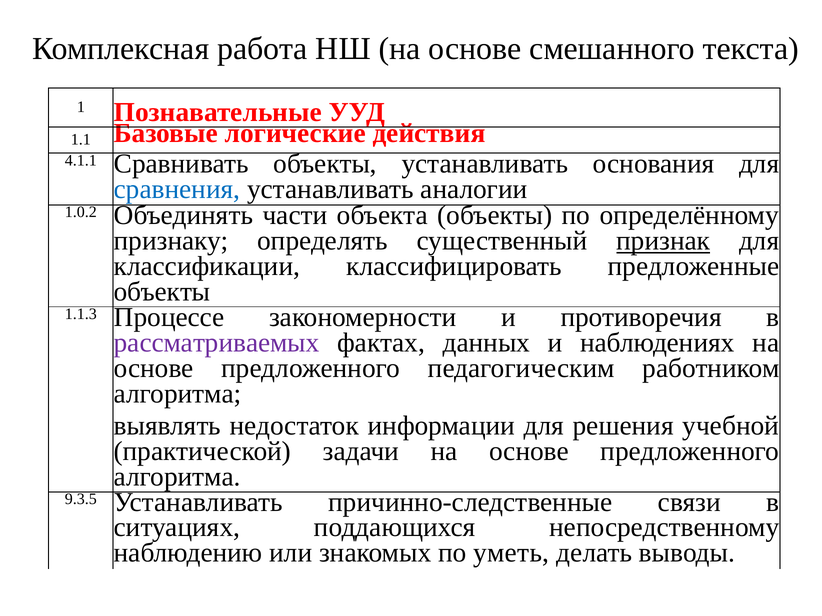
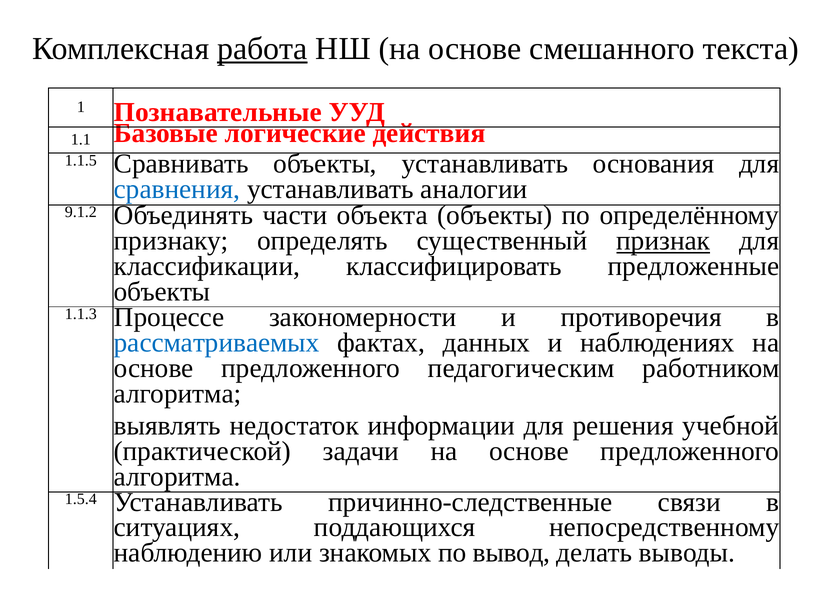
работа underline: none -> present
4.1.1: 4.1.1 -> 1.1.5
1.0.2: 1.0.2 -> 9.1.2
рассматриваемых colour: purple -> blue
9.3.5: 9.3.5 -> 1.5.4
уметь: уметь -> вывод
